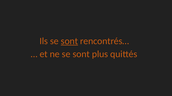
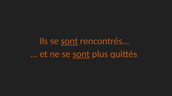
sont at (81, 54) underline: none -> present
